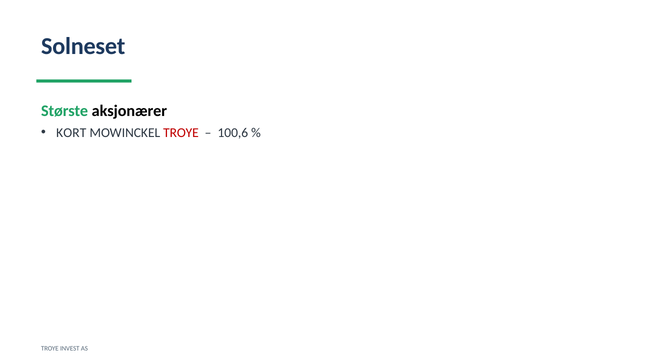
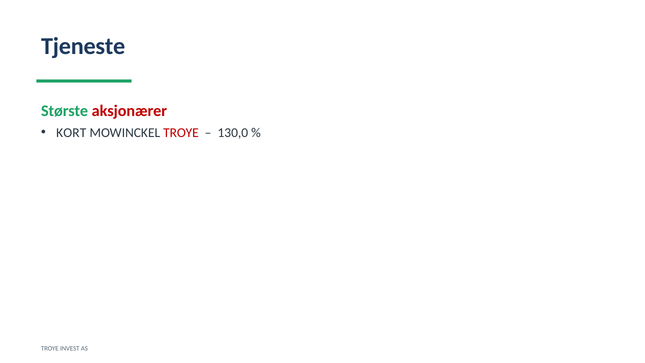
Solneset: Solneset -> Tjeneste
aksjonærer colour: black -> red
100,6: 100,6 -> 130,0
